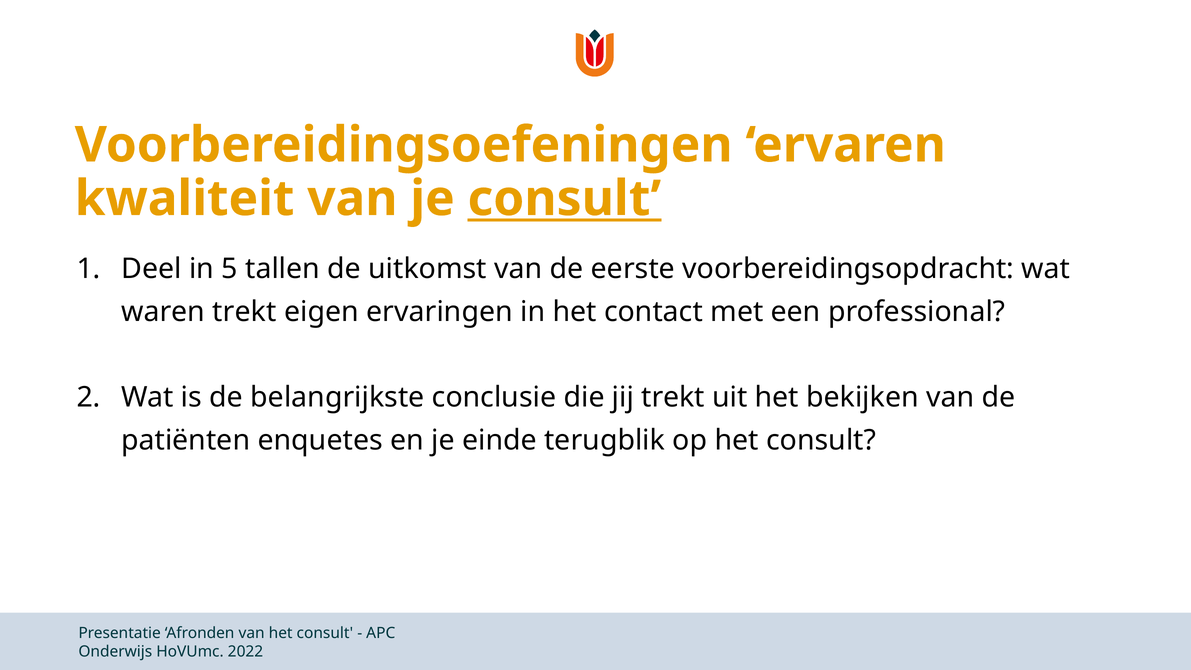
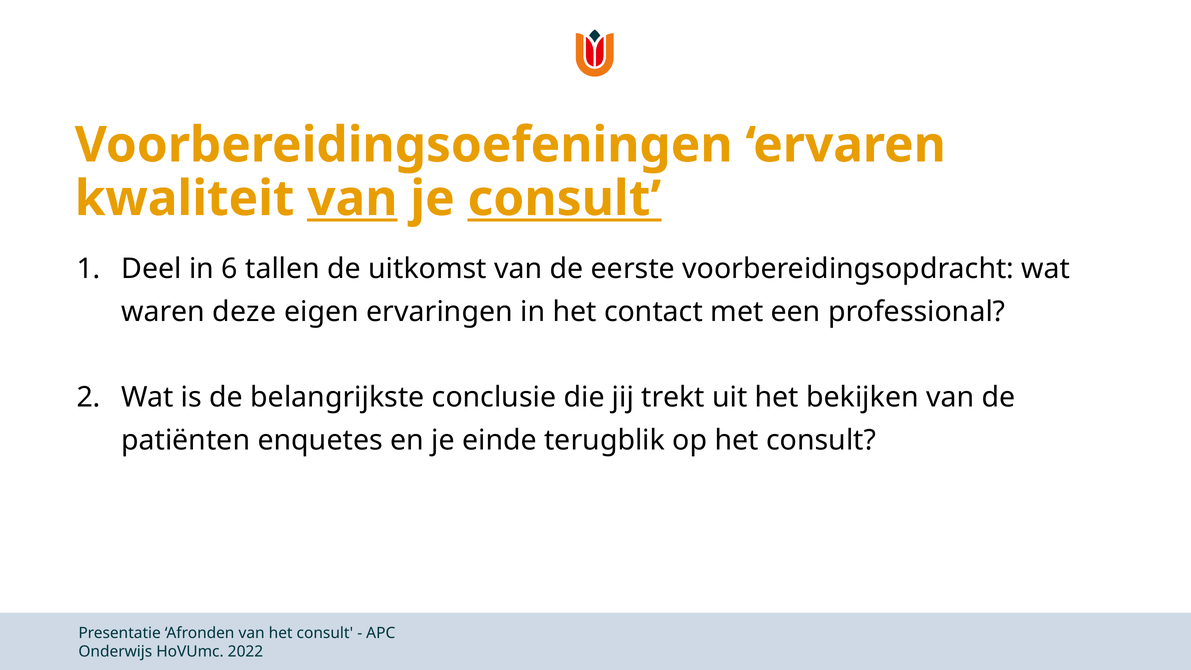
van at (352, 199) underline: none -> present
5: 5 -> 6
waren trekt: trekt -> deze
